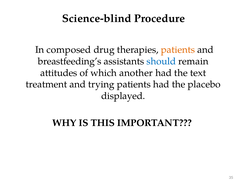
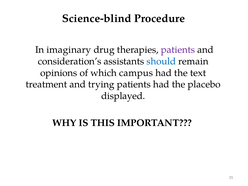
composed: composed -> imaginary
patients at (178, 50) colour: orange -> purple
breastfeeding’s: breastfeeding’s -> consideration’s
attitudes: attitudes -> opinions
another: another -> campus
